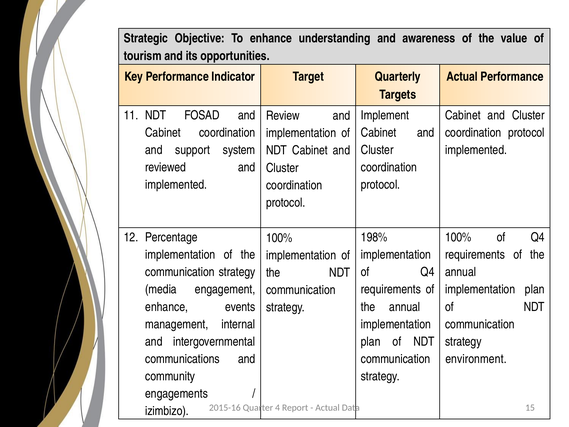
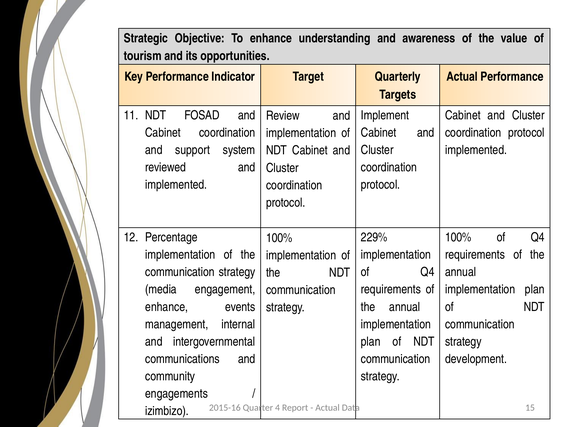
198%: 198% -> 229%
environment: environment -> development
